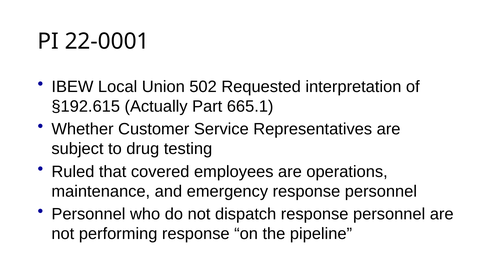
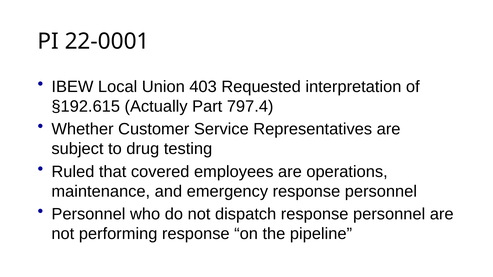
502: 502 -> 403
665.1: 665.1 -> 797.4
